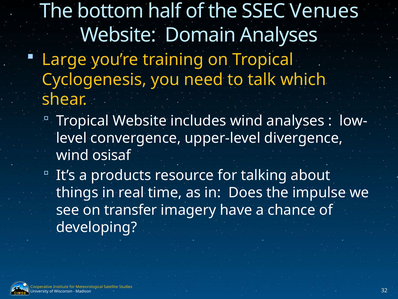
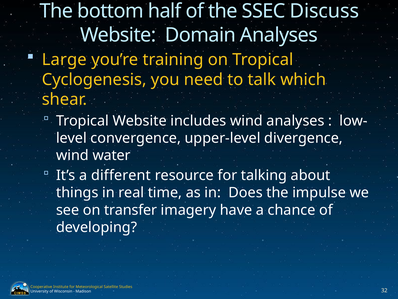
Venues: Venues -> Discuss
osisaf: osisaf -> water
products: products -> different
